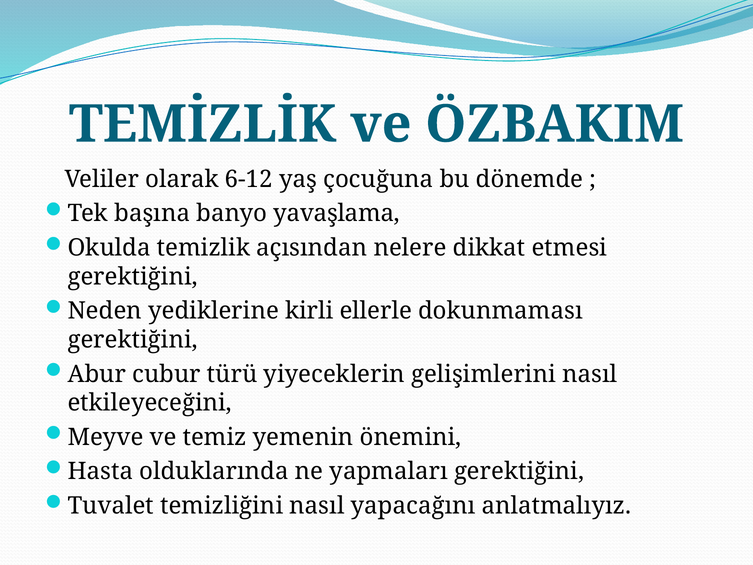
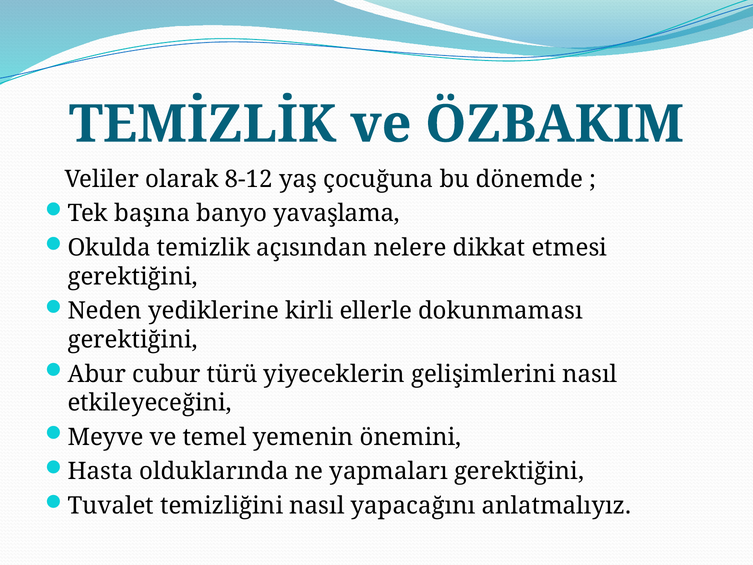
6-12: 6-12 -> 8-12
temiz: temiz -> temel
